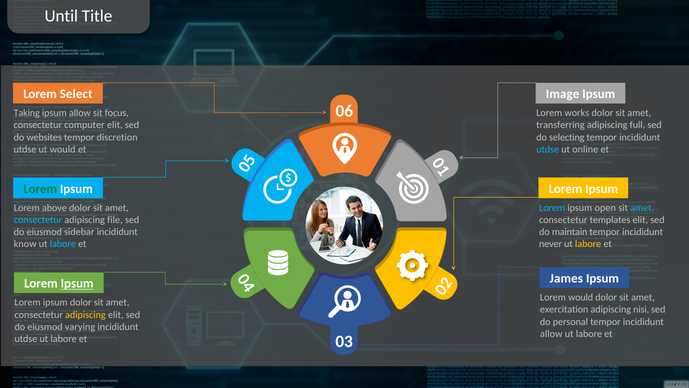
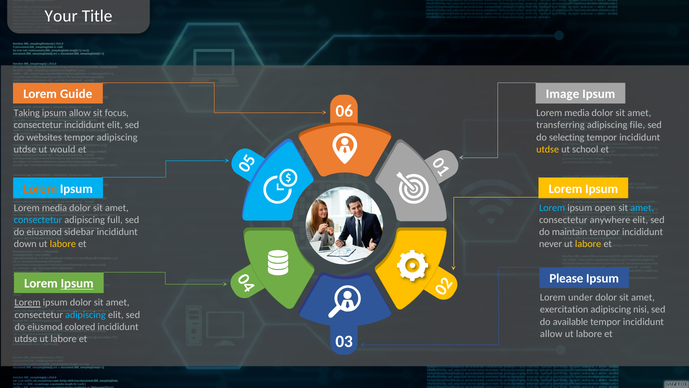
Until: Until -> Your
Select: Select -> Guide
works at (577, 113): works -> media
consectetur computer: computer -> incididunt
full: full -> file
tempor discretion: discretion -> adipiscing
utdse at (548, 149) colour: light blue -> yellow
online: online -> school
Lorem at (40, 189) colour: green -> orange
above at (54, 208): above -> media
file: file -> full
templates: templates -> anywhere
know: know -> down
labore at (63, 244) colour: light blue -> yellow
James: James -> Please
Lorem would: would -> under
Lorem at (28, 302) underline: none -> present
adipiscing at (85, 314) colour: yellow -> light blue
personal: personal -> available
varying: varying -> colored
